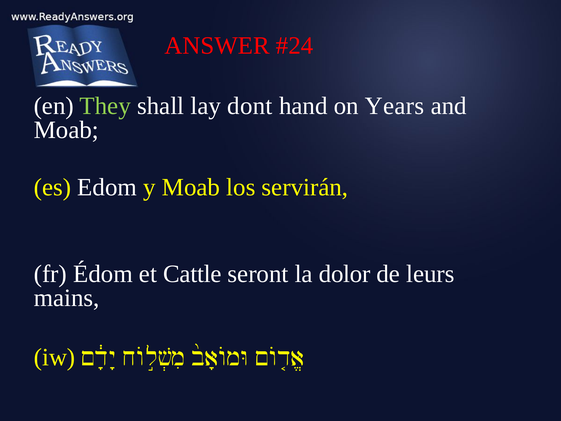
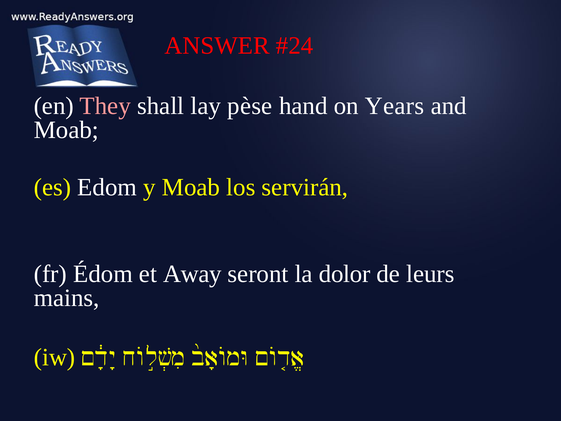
They colour: light green -> pink
dont: dont -> pèse
Cattle: Cattle -> Away
